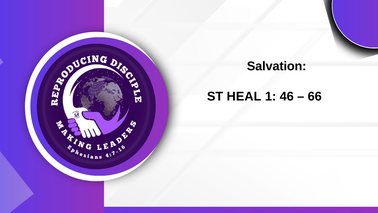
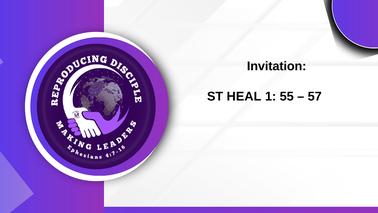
Salvation: Salvation -> Invitation
46: 46 -> 55
66: 66 -> 57
